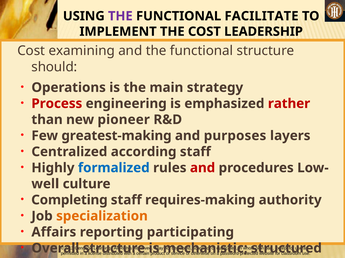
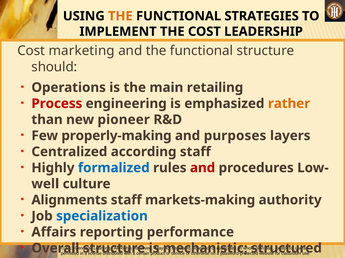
THE at (120, 16) colour: purple -> orange
FACILITATE: FACILITATE -> STRATEGIES
examining: examining -> marketing
main strategy: strategy -> retailing
rather colour: red -> orange
greatest-making: greatest-making -> properly-making
Completing: Completing -> Alignments
requires-making: requires-making -> markets-making
specialization colour: orange -> blue
participating: participating -> performance
